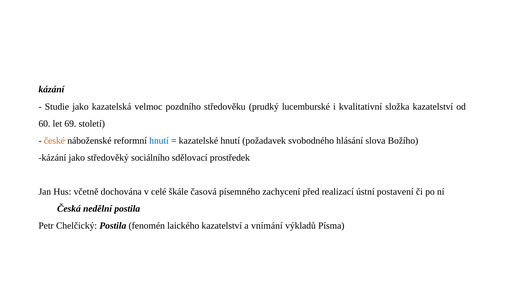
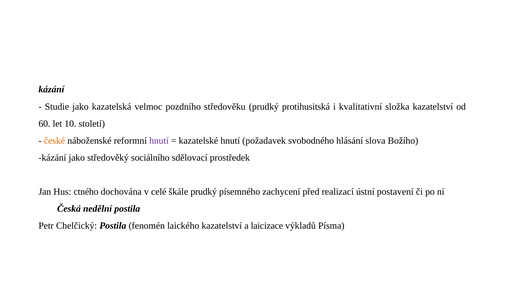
lucemburské: lucemburské -> protihusitská
69: 69 -> 10
hnutí at (159, 141) colour: blue -> purple
včetně: včetně -> ctného
škále časová: časová -> prudký
vnímání: vnímání -> laicizace
